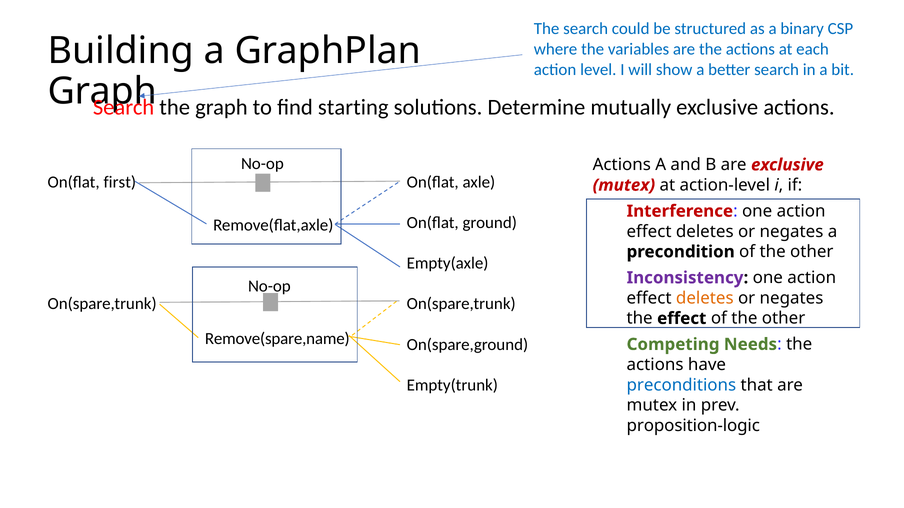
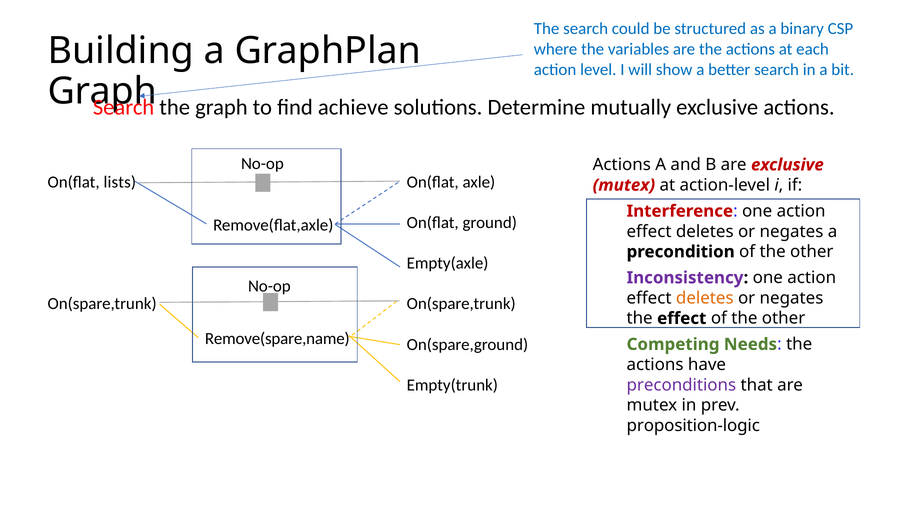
starting: starting -> achieve
first: first -> lists
preconditions colour: blue -> purple
